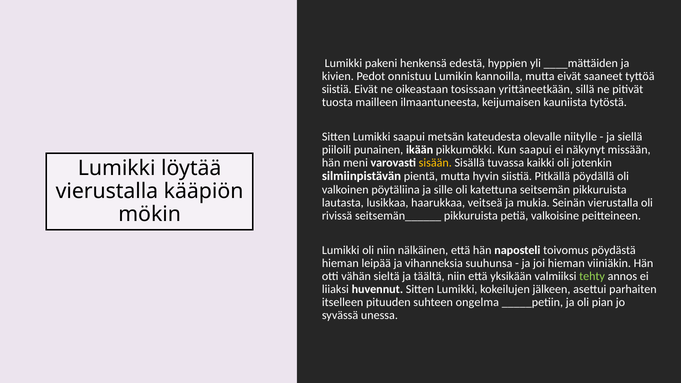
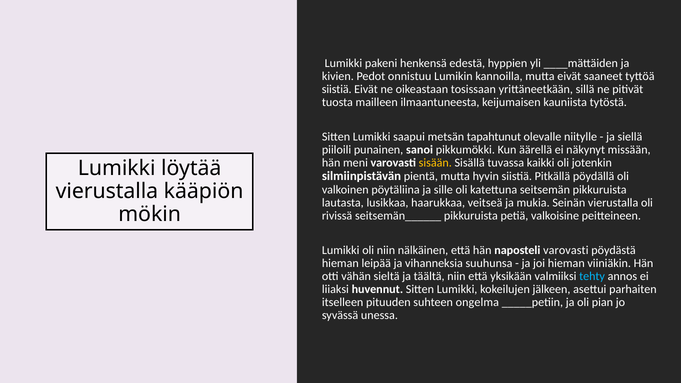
kateudesta: kateudesta -> tapahtunut
ikään: ikään -> sanoi
Kun saapui: saapui -> äärellä
naposteli toivomus: toivomus -> varovasti
tehty colour: light green -> light blue
